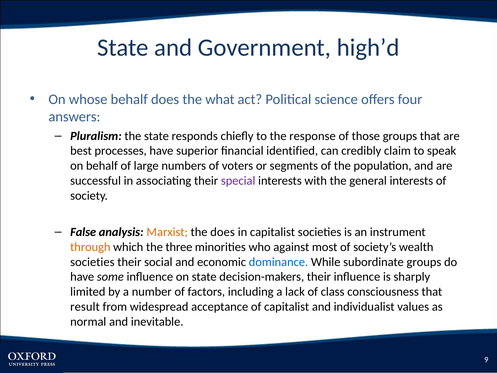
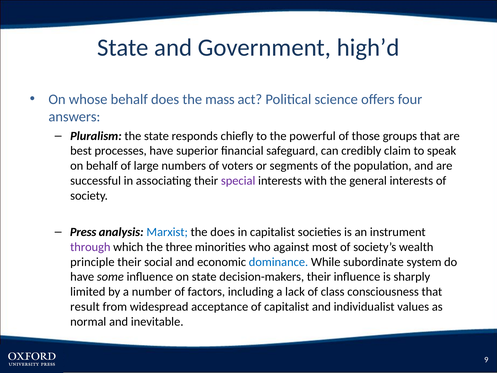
what: what -> mass
response: response -> powerful
identified: identified -> safeguard
False: False -> Press
Marxist colour: orange -> blue
through colour: orange -> purple
societies at (92, 262): societies -> principle
subordinate groups: groups -> system
